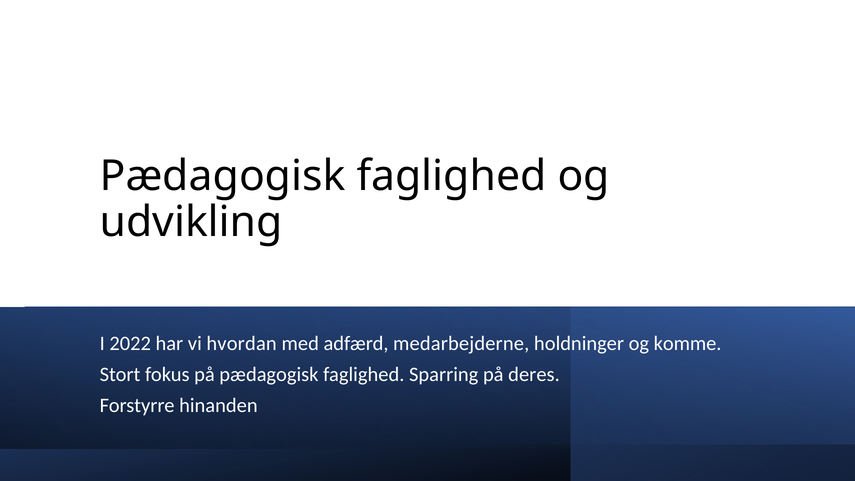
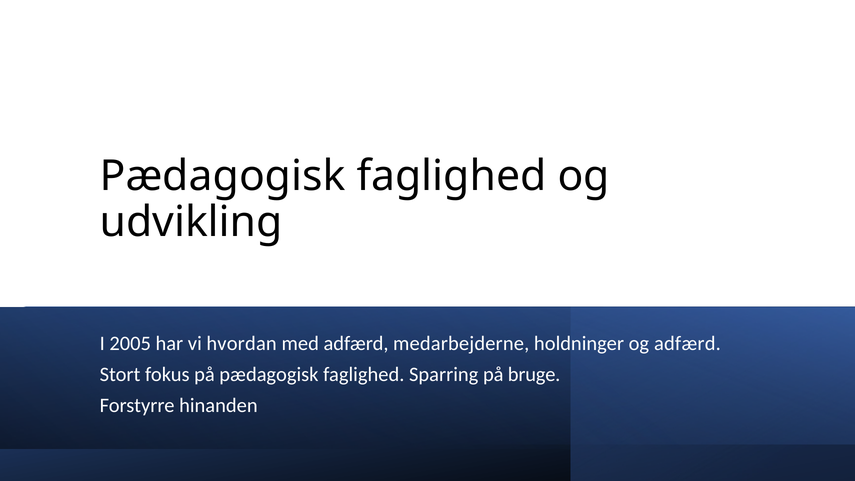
2022: 2022 -> 2005
og komme: komme -> adfærd
deres: deres -> bruge
